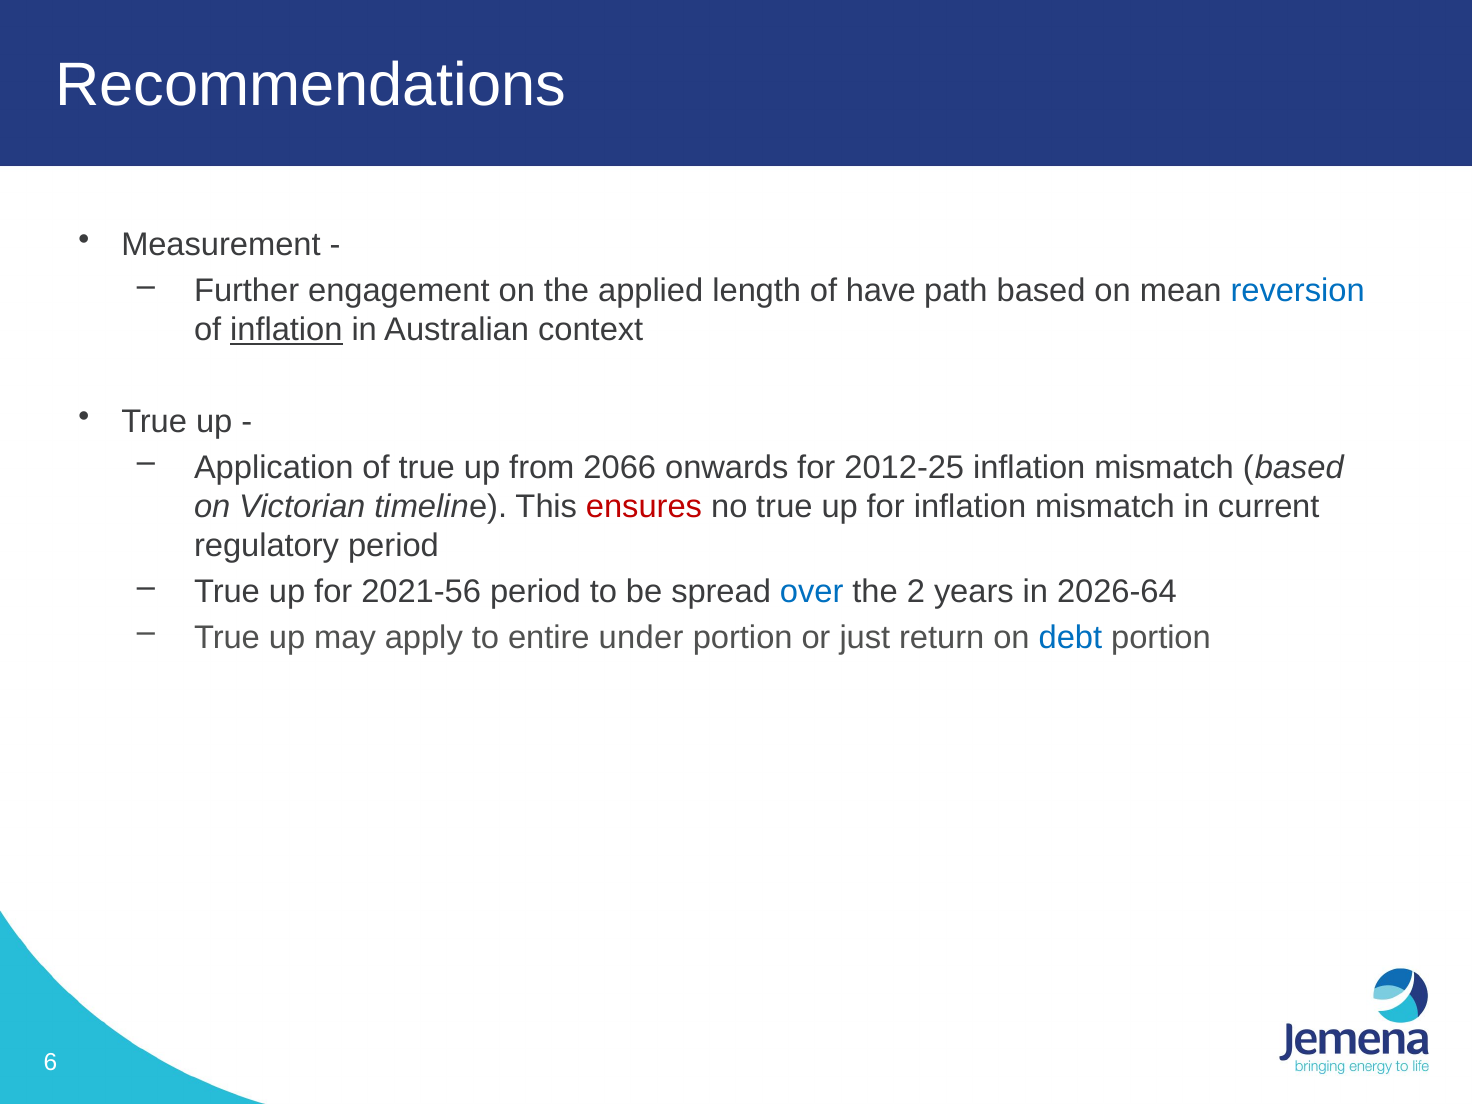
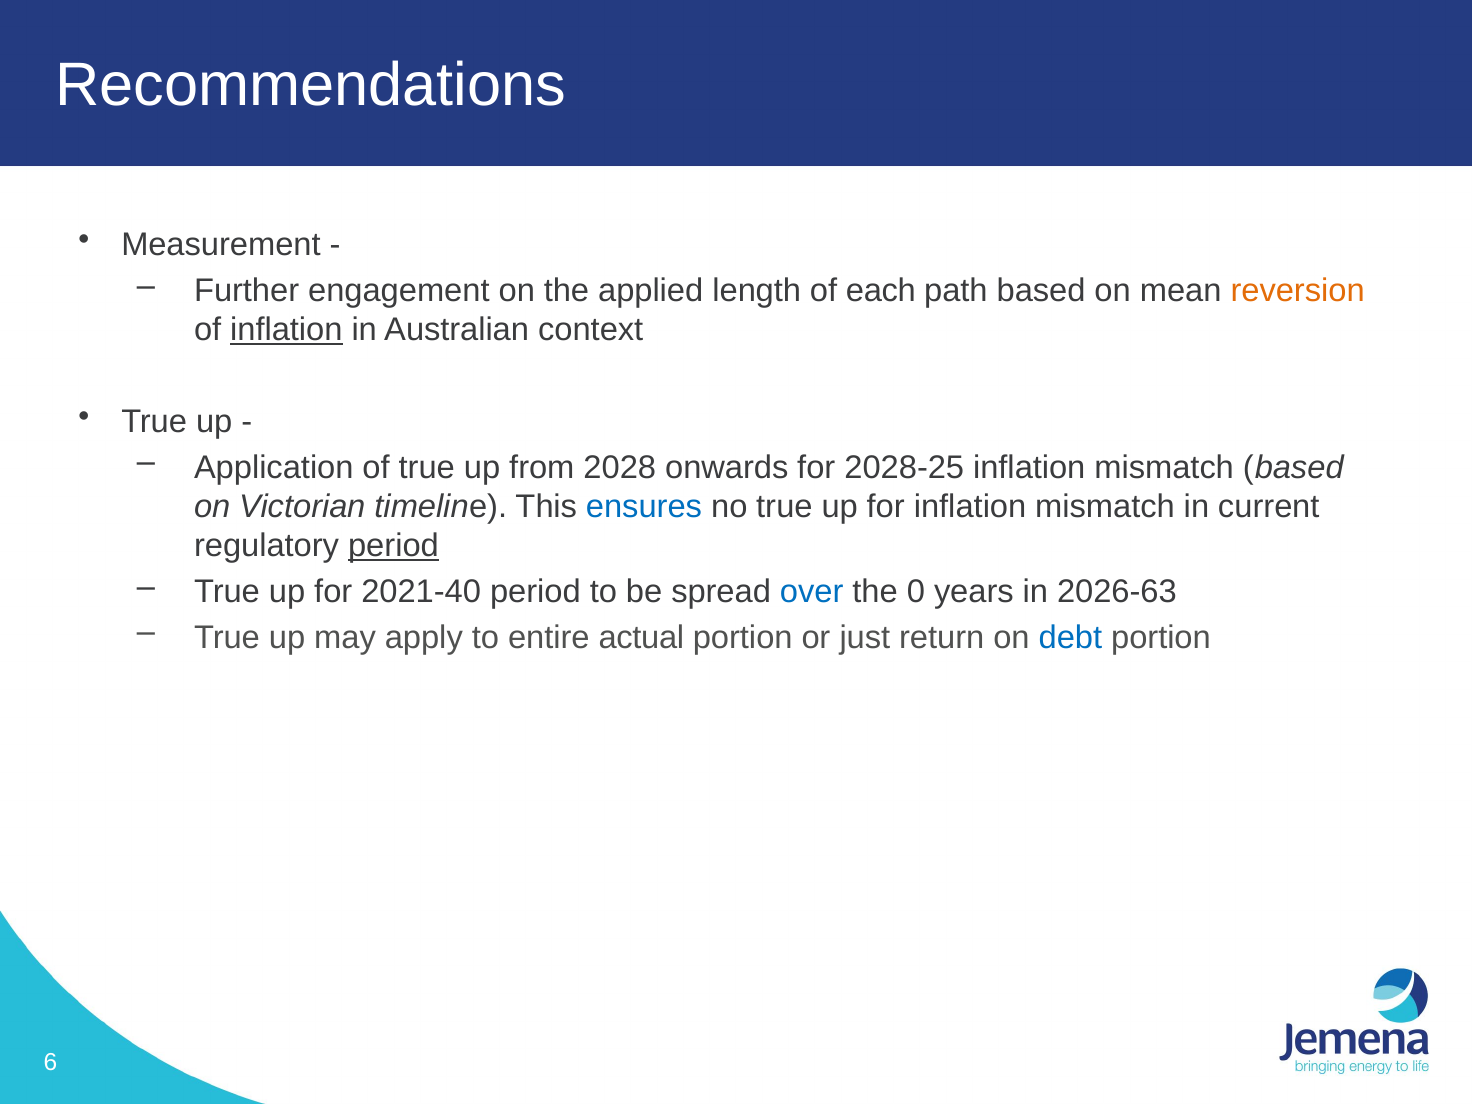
have: have -> each
reversion colour: blue -> orange
2066: 2066 -> 2028
2012-25: 2012-25 -> 2028-25
ensures colour: red -> blue
period at (393, 546) underline: none -> present
2021-56: 2021-56 -> 2021-40
2: 2 -> 0
2026-64: 2026-64 -> 2026-63
under: under -> actual
